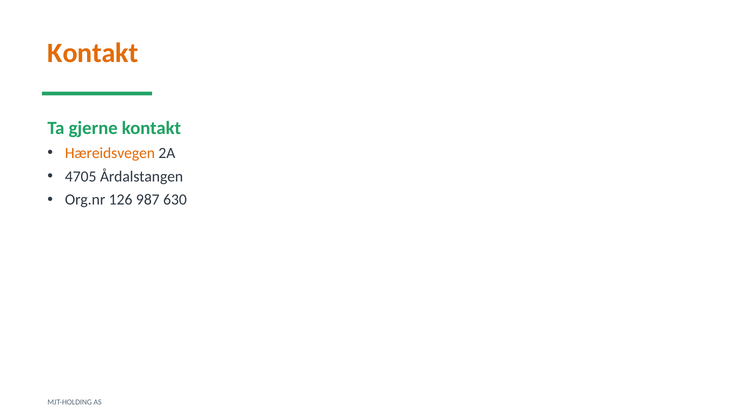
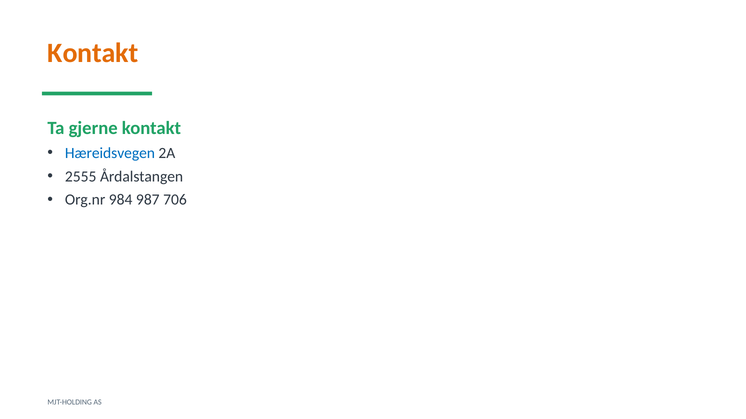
Hæreidsvegen colour: orange -> blue
4705: 4705 -> 2555
126: 126 -> 984
630: 630 -> 706
